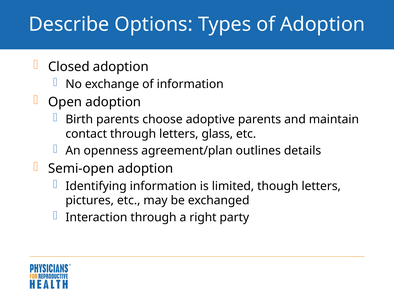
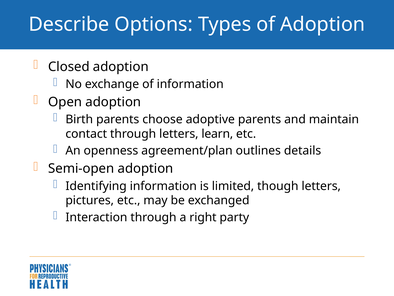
glass: glass -> learn
